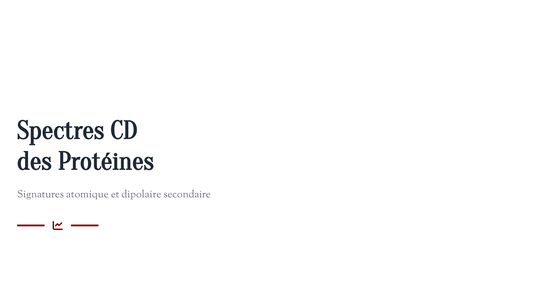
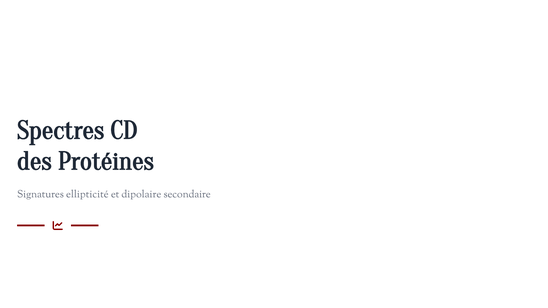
atomique: atomique -> ellipticité
